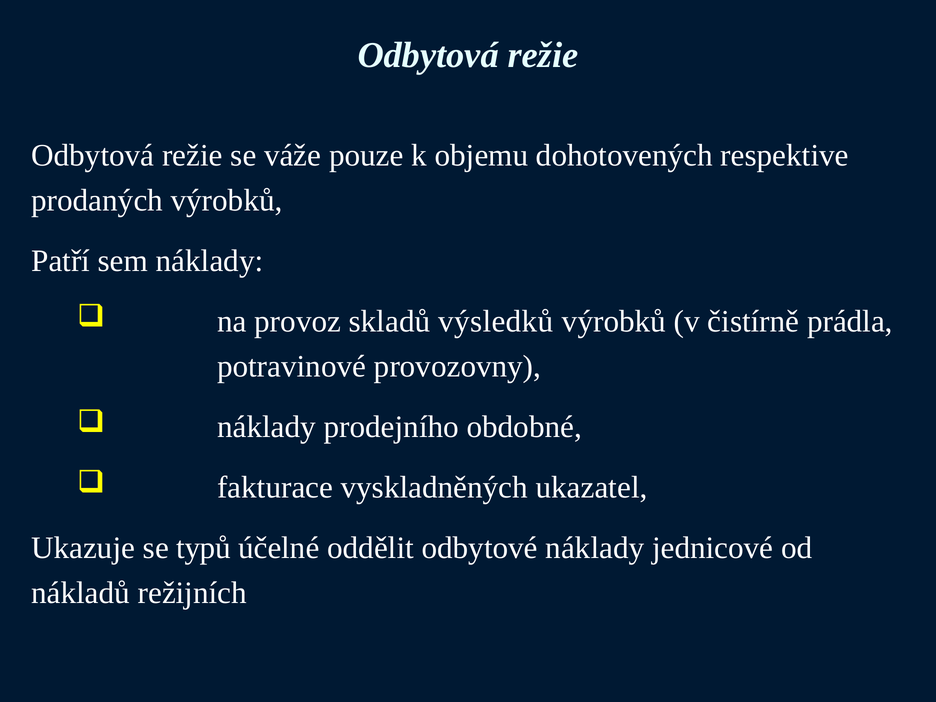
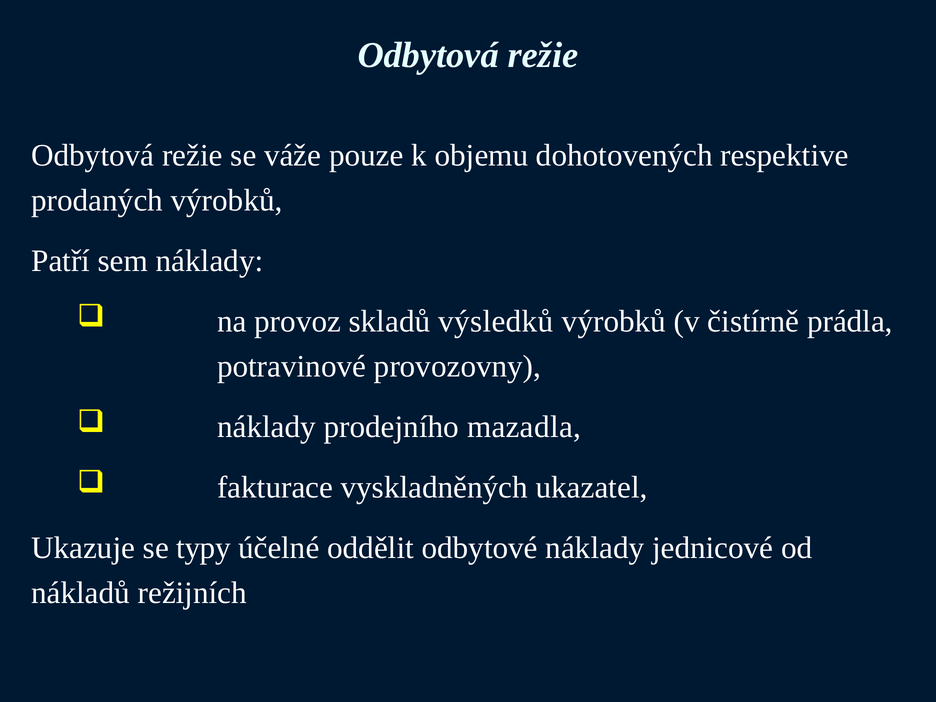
obdobné: obdobné -> mazadla
typů: typů -> typy
